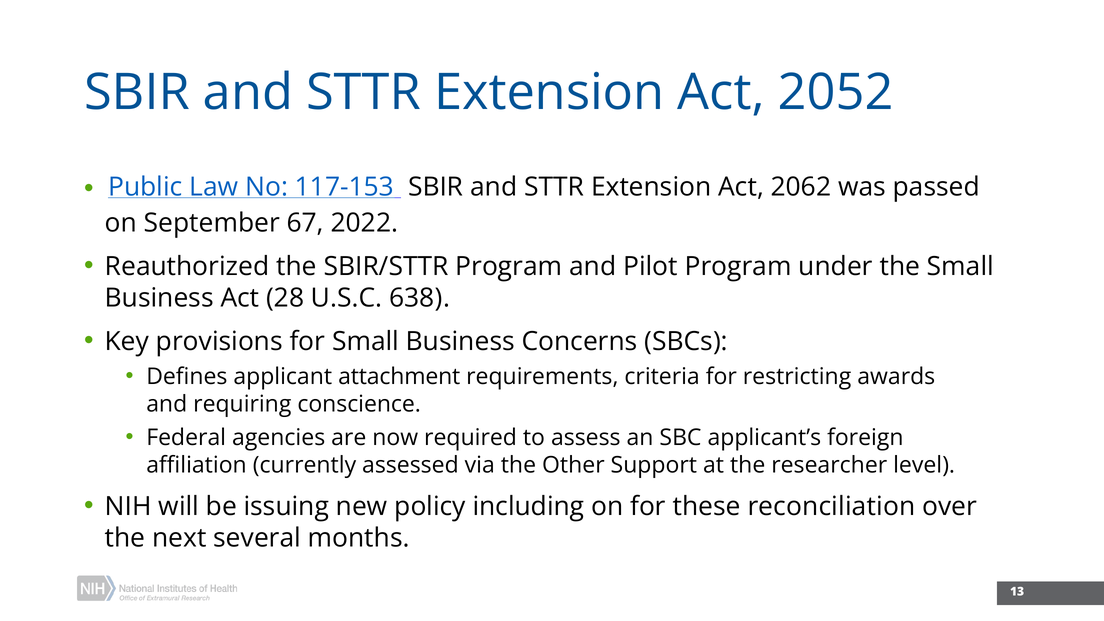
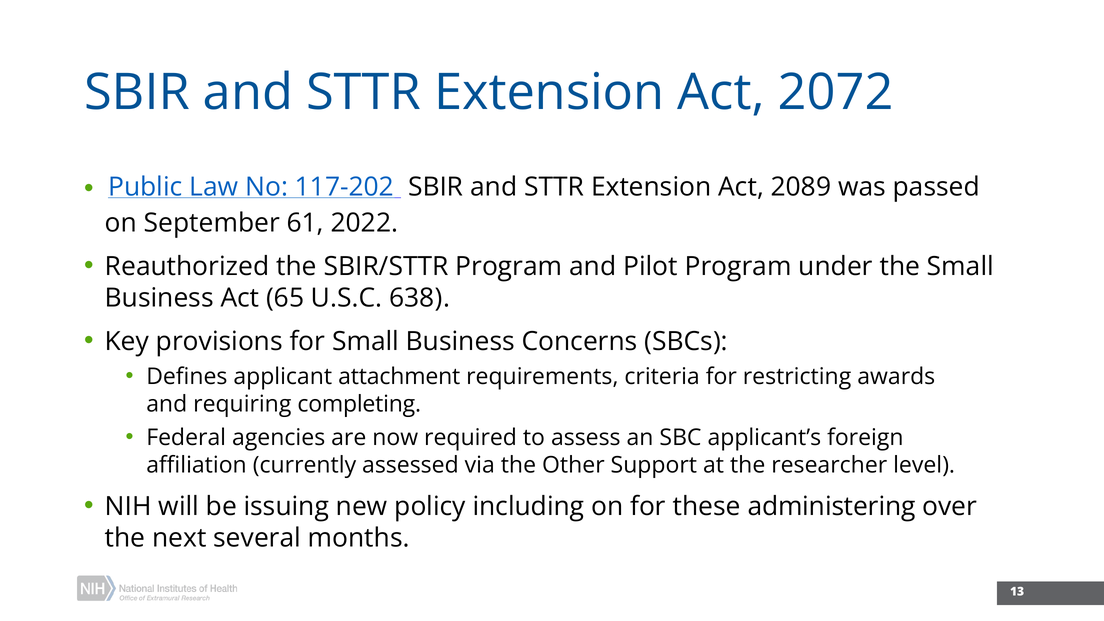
2052: 2052 -> 2072
117-153: 117-153 -> 117-202
2062: 2062 -> 2089
67: 67 -> 61
28: 28 -> 65
conscience: conscience -> completing
reconciliation: reconciliation -> administering
